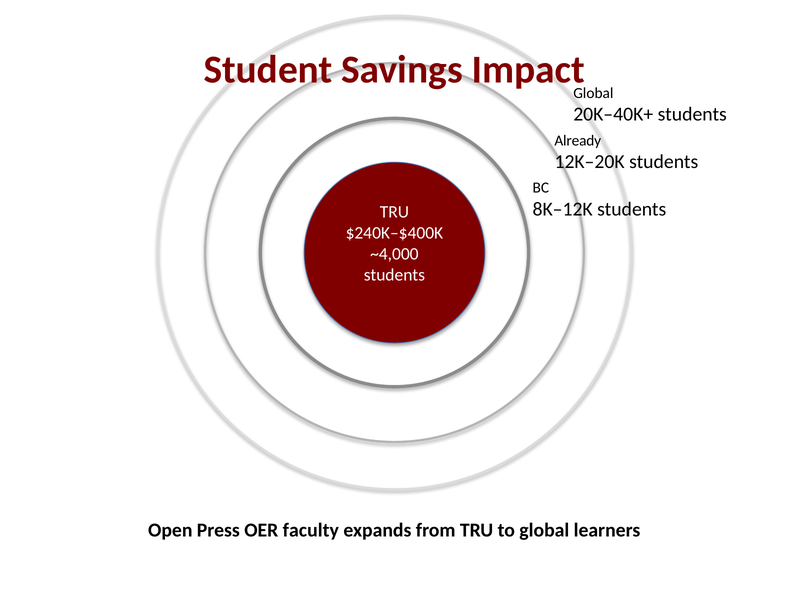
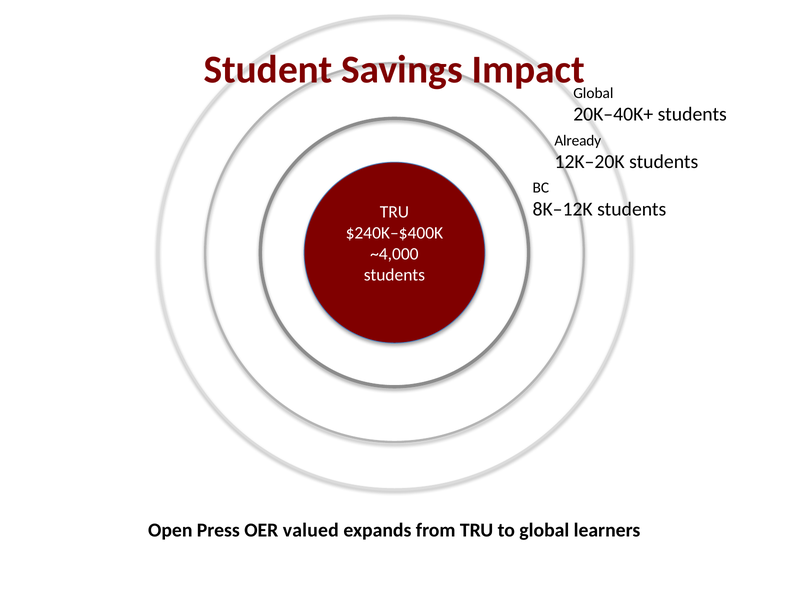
faculty: faculty -> valued
